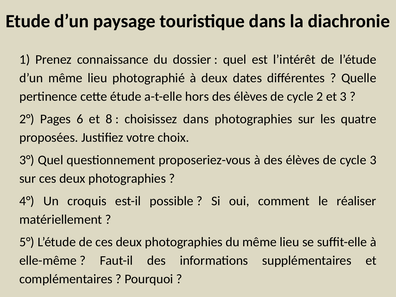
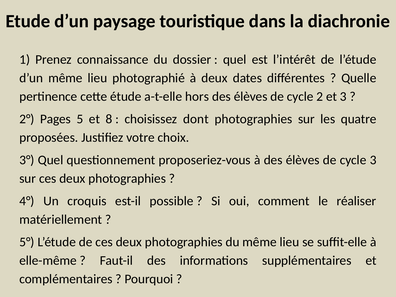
6: 6 -> 5
choisissez dans: dans -> dont
